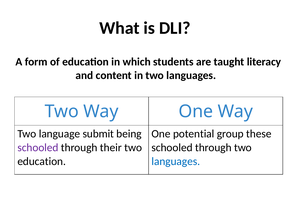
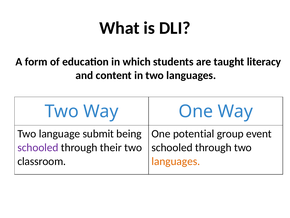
these: these -> event
education at (42, 161): education -> classroom
languages at (176, 161) colour: blue -> orange
